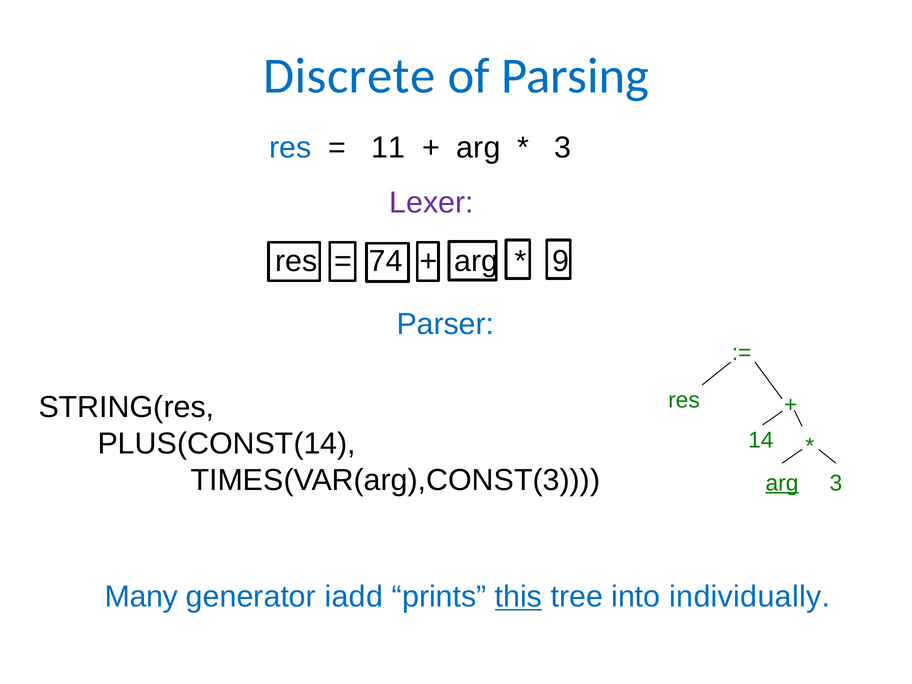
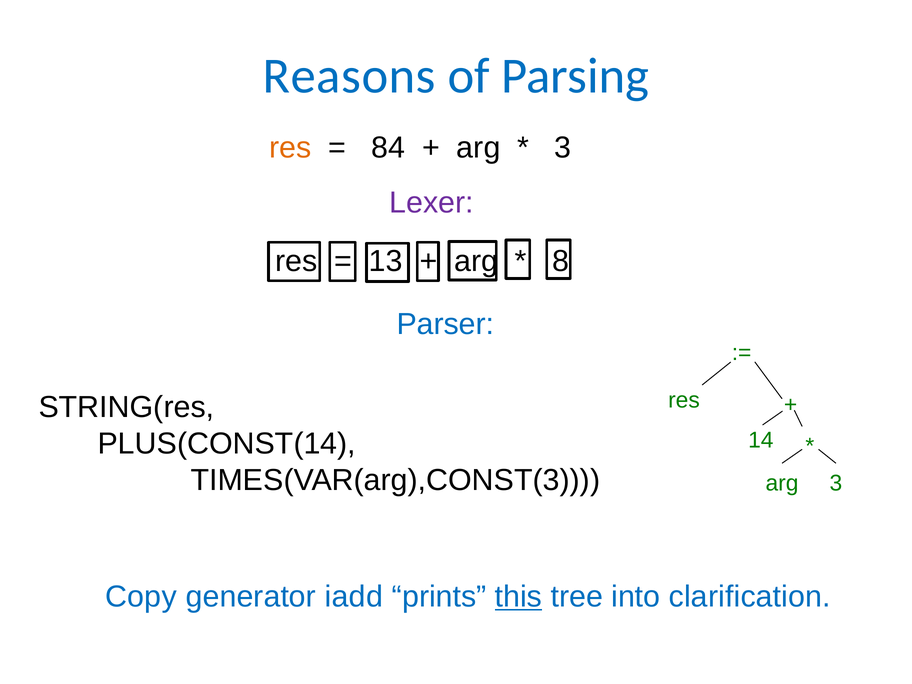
Discrete: Discrete -> Reasons
res at (290, 148) colour: blue -> orange
11: 11 -> 84
74: 74 -> 13
9: 9 -> 8
arg at (782, 483) underline: present -> none
Many: Many -> Copy
individually: individually -> clarification
